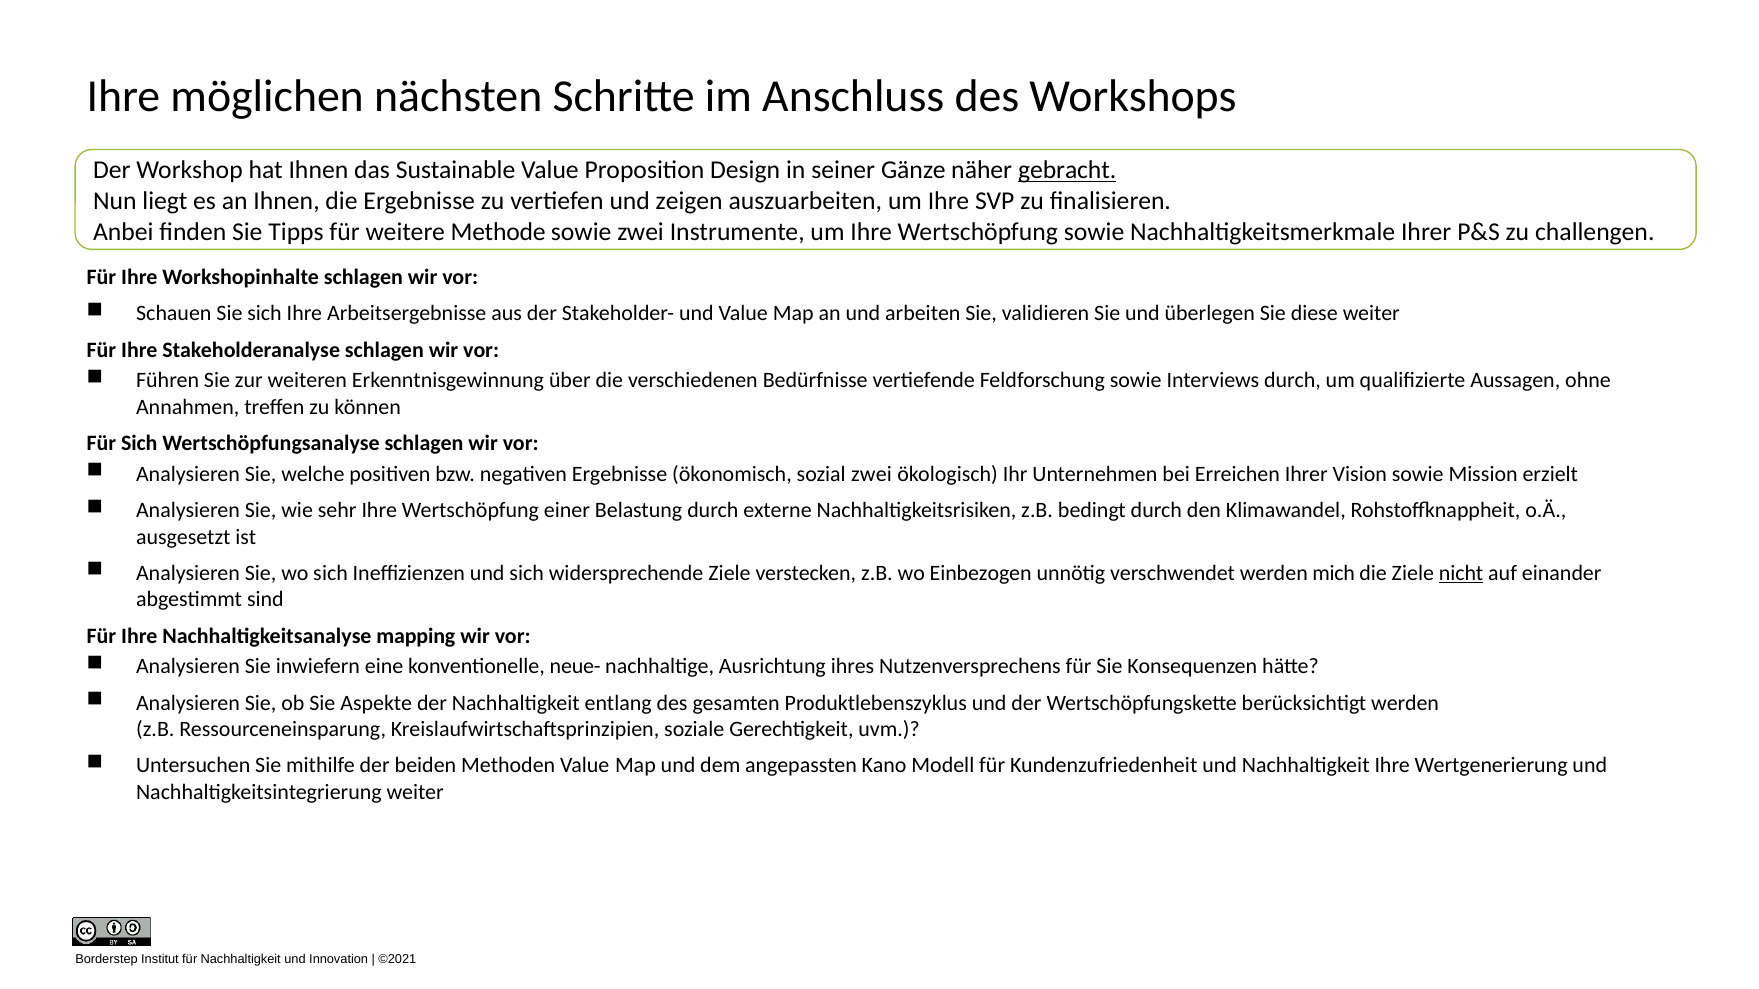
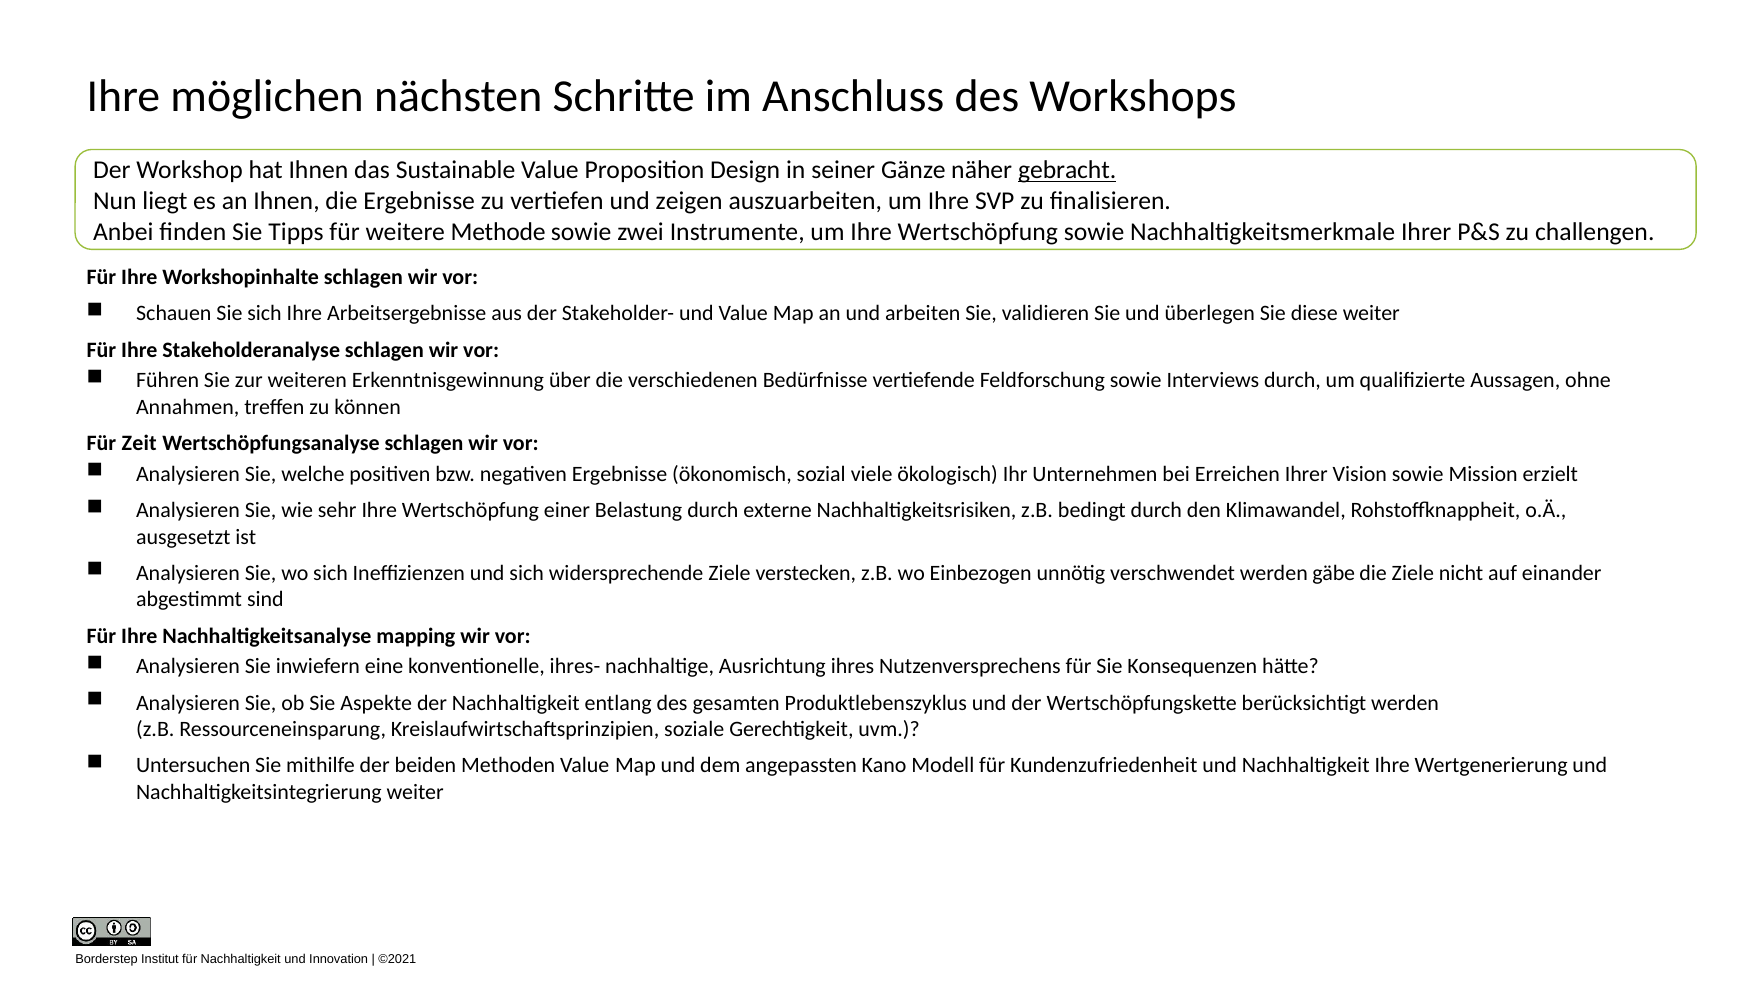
Für Sich: Sich -> Zeit
sozial zwei: zwei -> viele
mich: mich -> gäbe
nicht underline: present -> none
neue-: neue- -> ihres-
